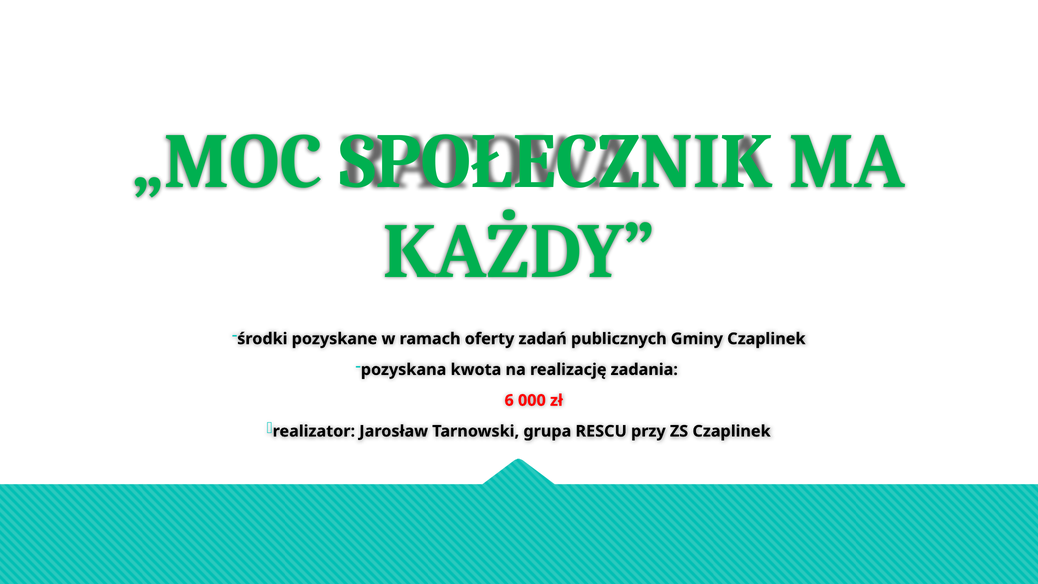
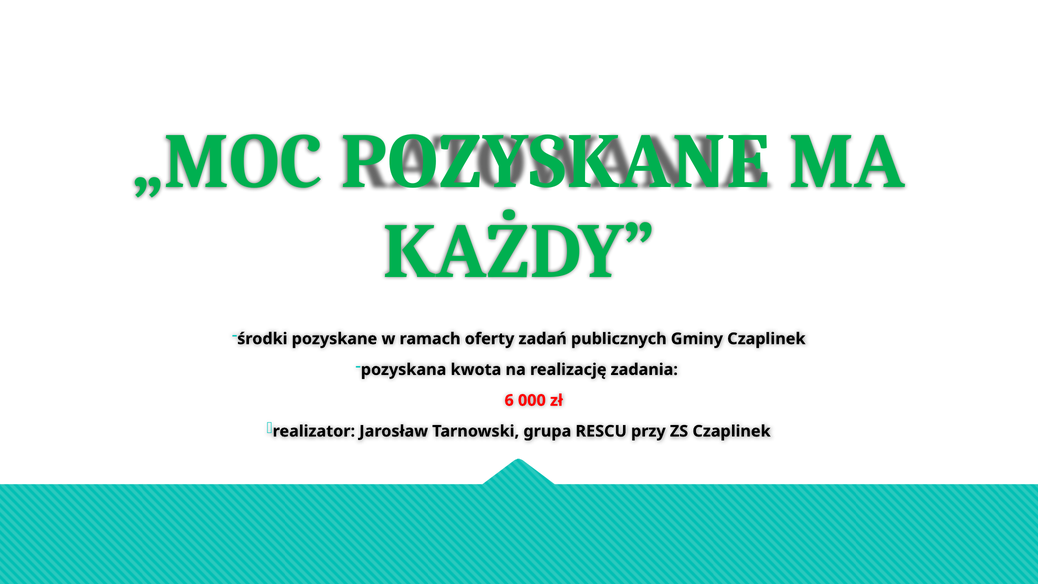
„MOC SPOŁECZNIK: SPOŁECZNIK -> POZYSKANE
